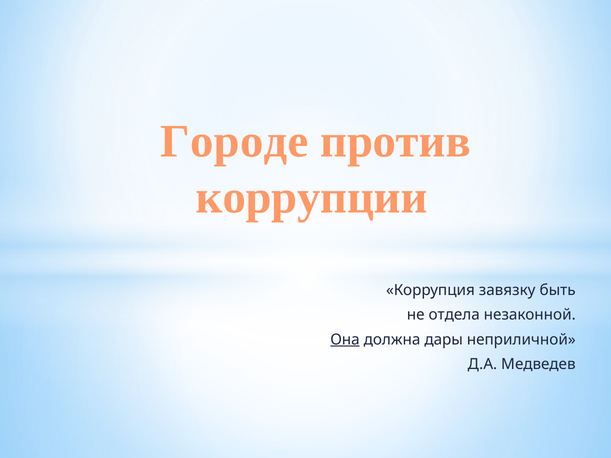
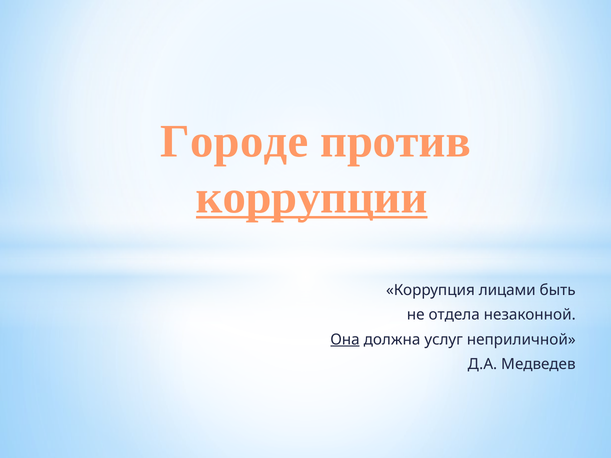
коррупции underline: none -> present
завязку: завязку -> лицами
дары: дары -> услуг
